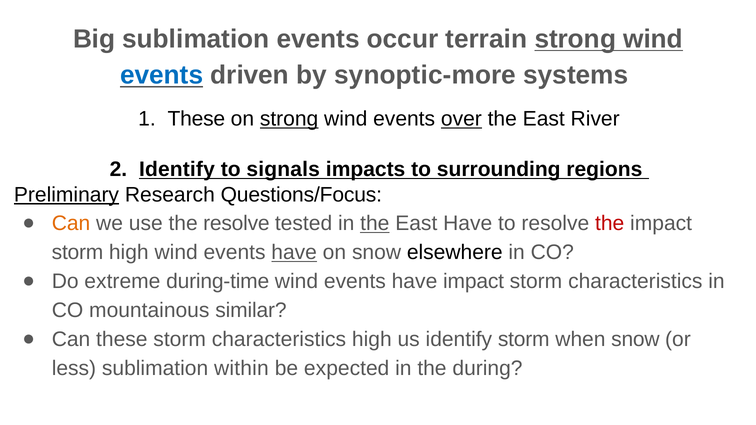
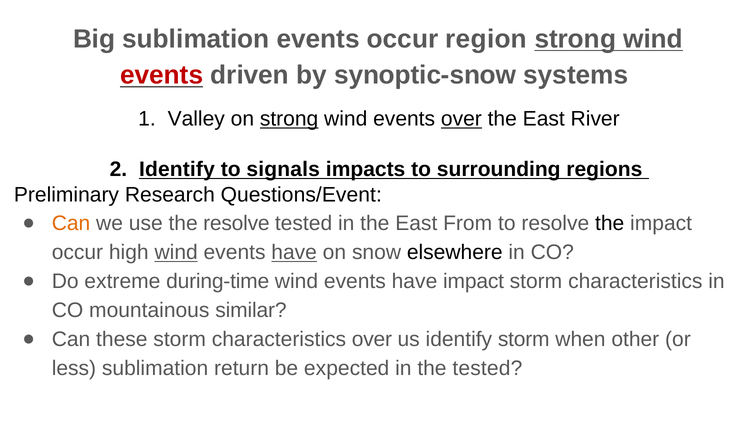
terrain: terrain -> region
events at (162, 75) colour: blue -> red
synoptic-more: synoptic-more -> synoptic-snow
These at (196, 119): These -> Valley
Preliminary underline: present -> none
Questions/Focus: Questions/Focus -> Questions/Event
the at (375, 224) underline: present -> none
East Have: Have -> From
the at (610, 224) colour: red -> black
storm at (78, 253): storm -> occur
wind at (176, 253) underline: none -> present
characteristics high: high -> over
when snow: snow -> other
within: within -> return
the during: during -> tested
